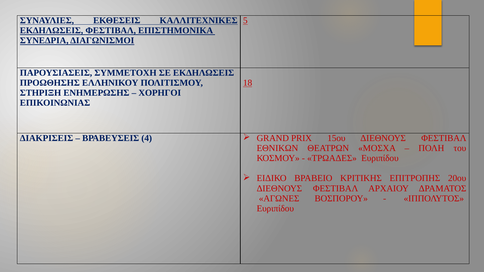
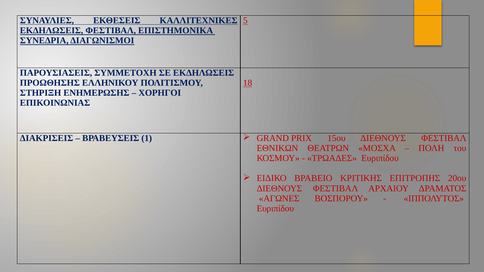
4: 4 -> 1
